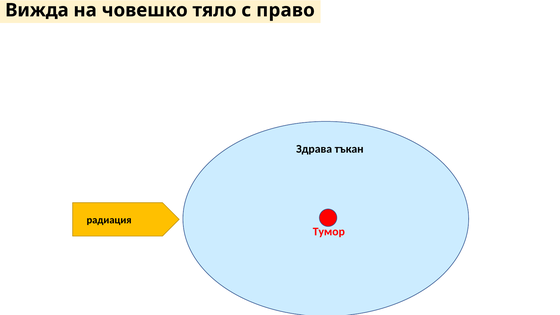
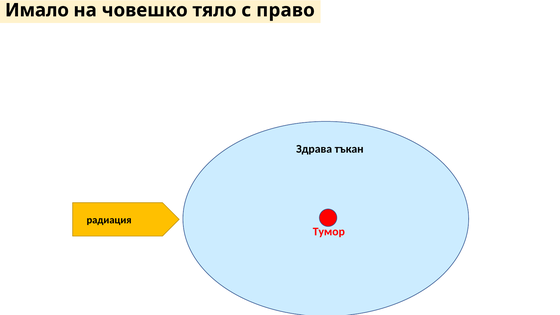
Вижда: Вижда -> Имало
